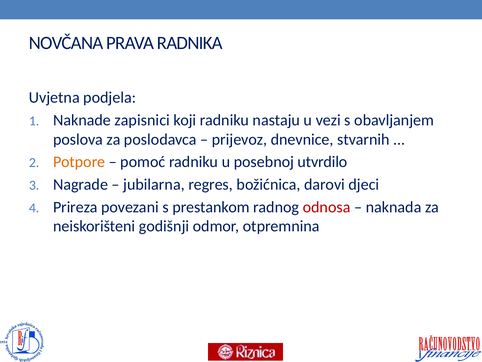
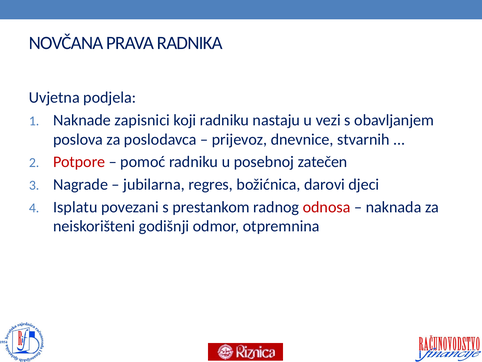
Potpore colour: orange -> red
utvrdilo: utvrdilo -> zatečen
Prireza: Prireza -> Isplatu
